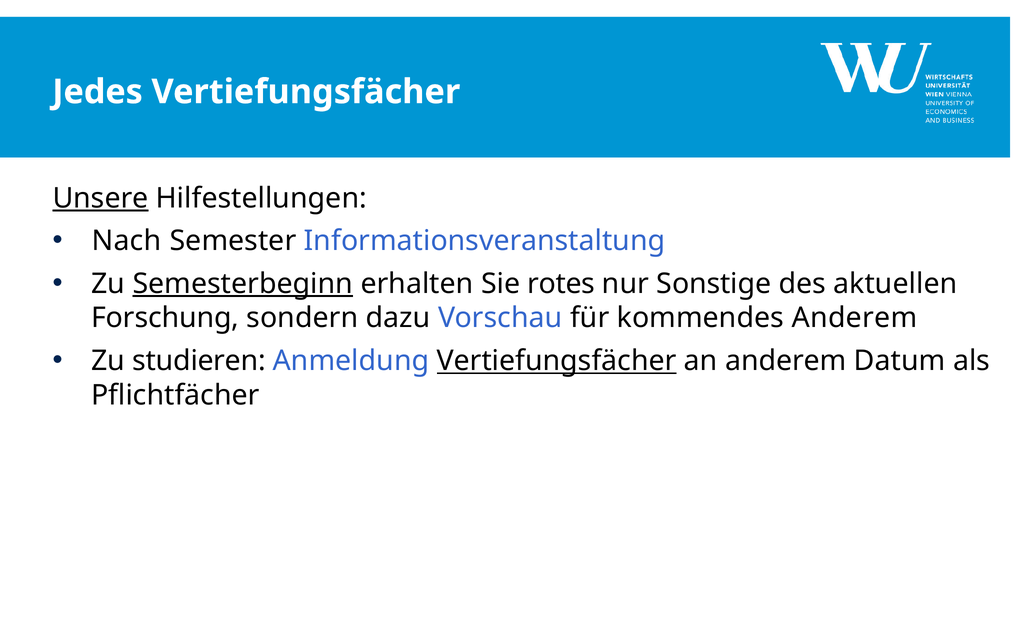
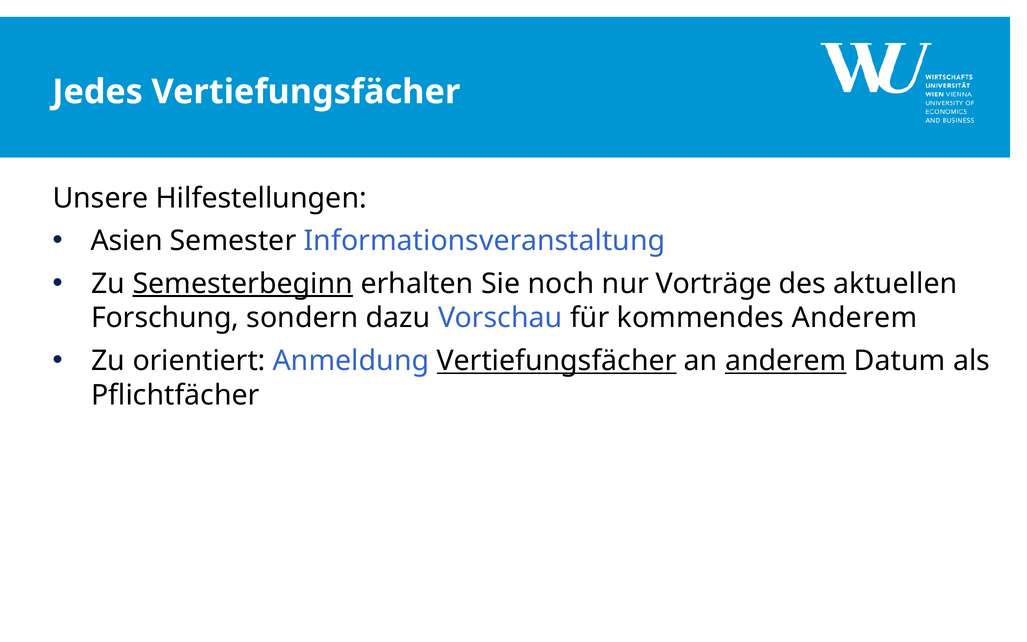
Unsere underline: present -> none
Nach: Nach -> Asien
rotes: rotes -> noch
Sonstige: Sonstige -> Vorträge
studieren: studieren -> orientiert
anderem at (786, 361) underline: none -> present
